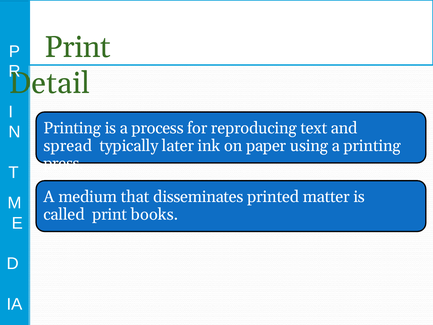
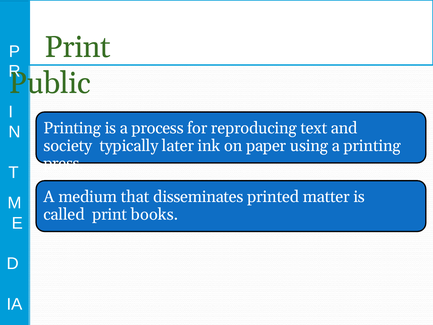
Detail: Detail -> Public
spread: spread -> society
